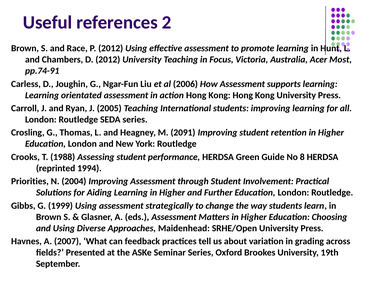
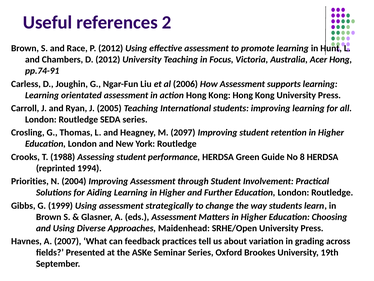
Acer Most: Most -> Hong
2091: 2091 -> 2097
